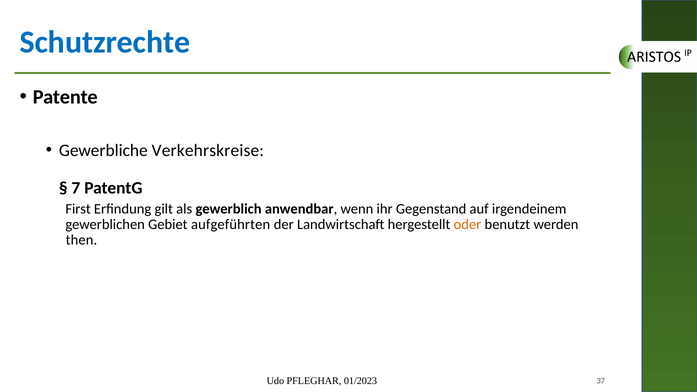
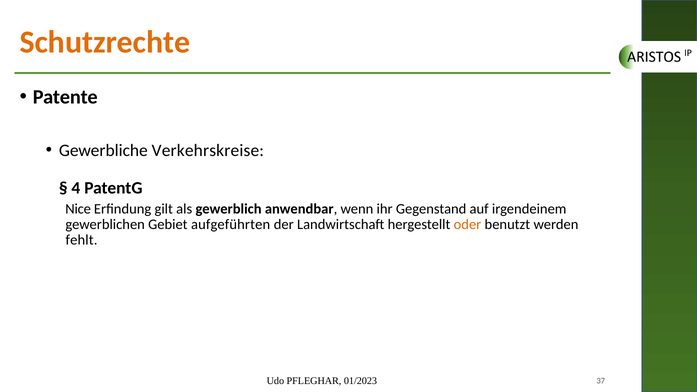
Schutzrechte colour: blue -> orange
7: 7 -> 4
First: First -> Nice
then: then -> fehlt
